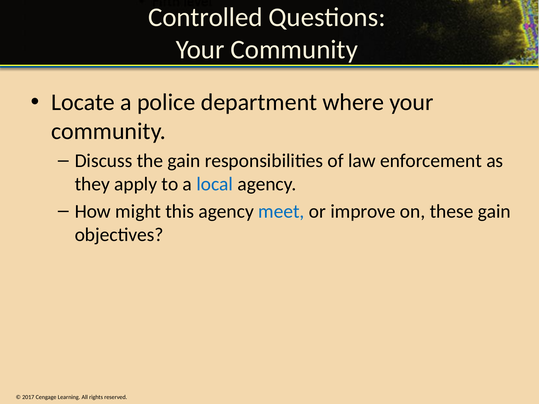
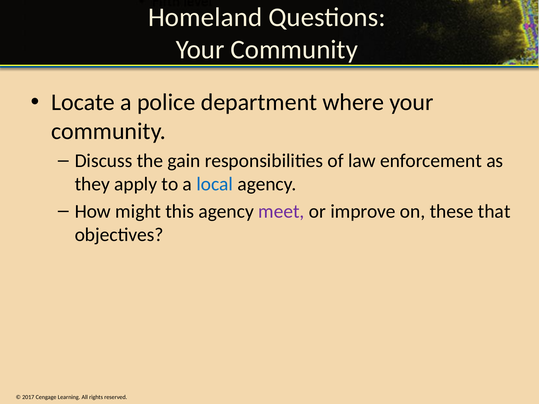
Controlled: Controlled -> Homeland
meet colour: blue -> purple
these gain: gain -> that
